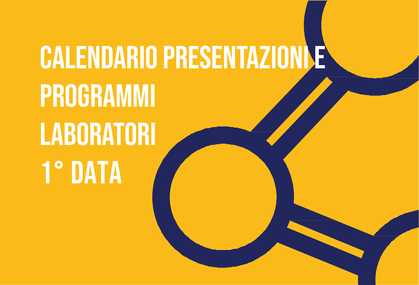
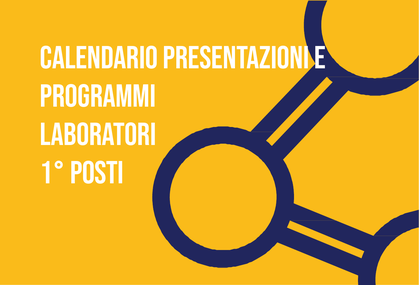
data: data -> posti
